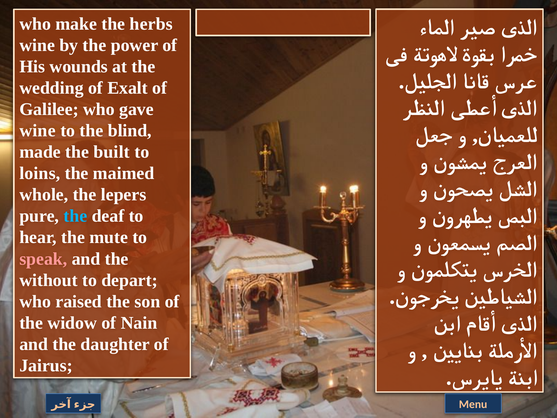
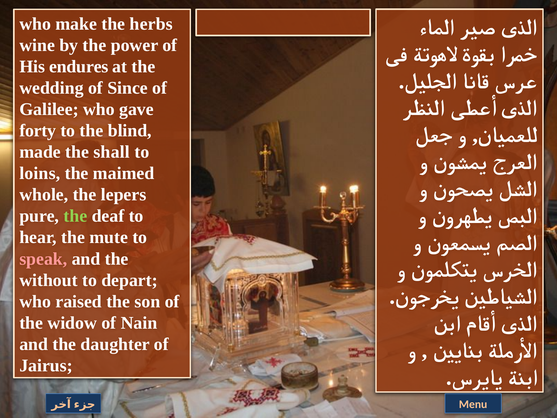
wounds: wounds -> endures
Exalt: Exalt -> Since
wine at (38, 131): wine -> forty
built: built -> shall
the at (75, 216) colour: light blue -> light green
